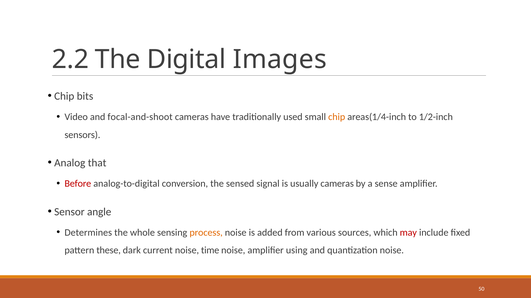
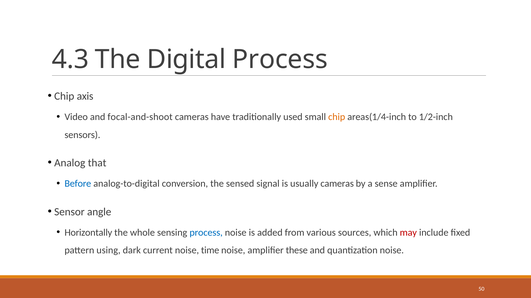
2.2: 2.2 -> 4.3
Digital Images: Images -> Process
bits: bits -> axis
Before colour: red -> blue
Determines: Determines -> Horizontally
process at (206, 233) colour: orange -> blue
these: these -> using
using: using -> these
